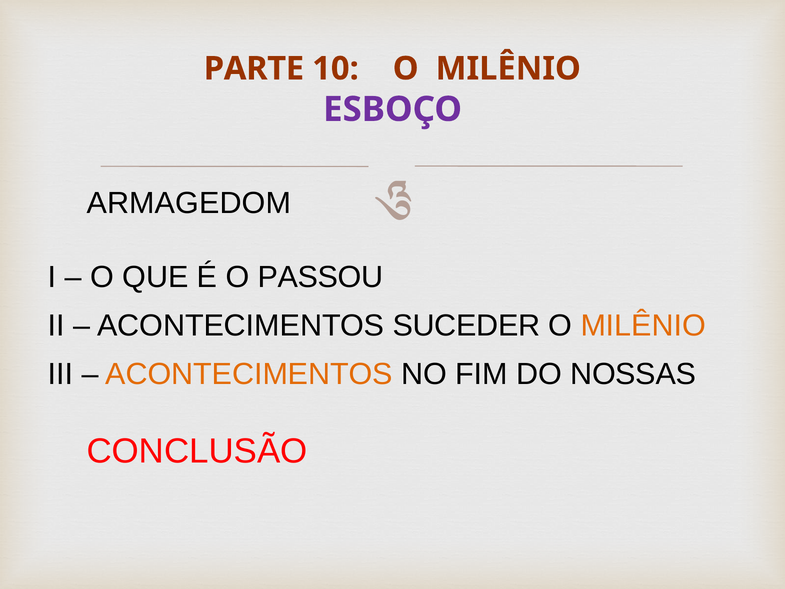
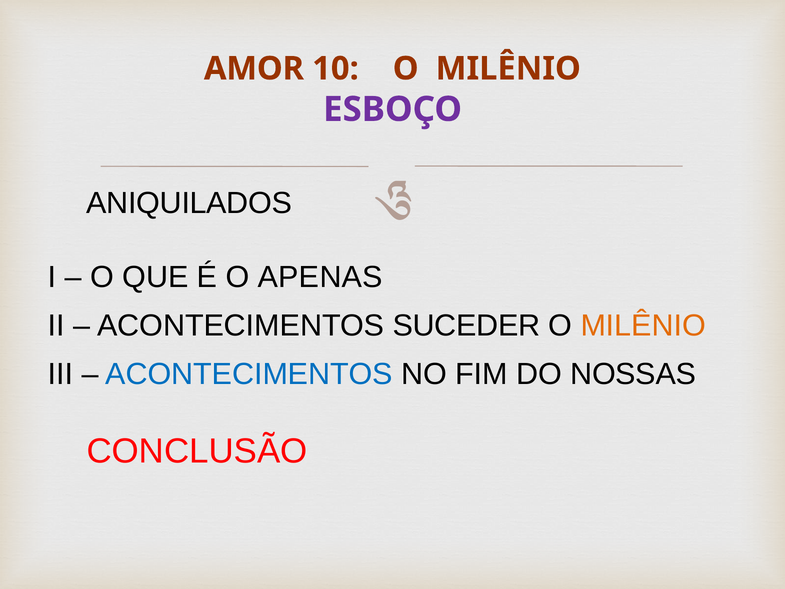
PARTE: PARTE -> AMOR
ARMAGEDOM: ARMAGEDOM -> ANIQUILADOS
PASSOU: PASSOU -> APENAS
ACONTECIMENTOS at (249, 374) colour: orange -> blue
